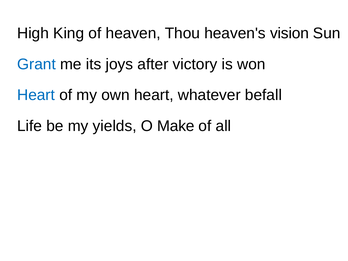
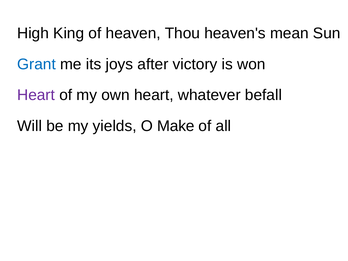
vision: vision -> mean
Heart at (36, 95) colour: blue -> purple
Life: Life -> Will
